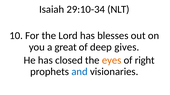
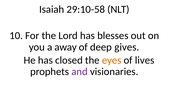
29:10-34: 29:10-34 -> 29:10-58
great: great -> away
right: right -> lives
and colour: blue -> purple
